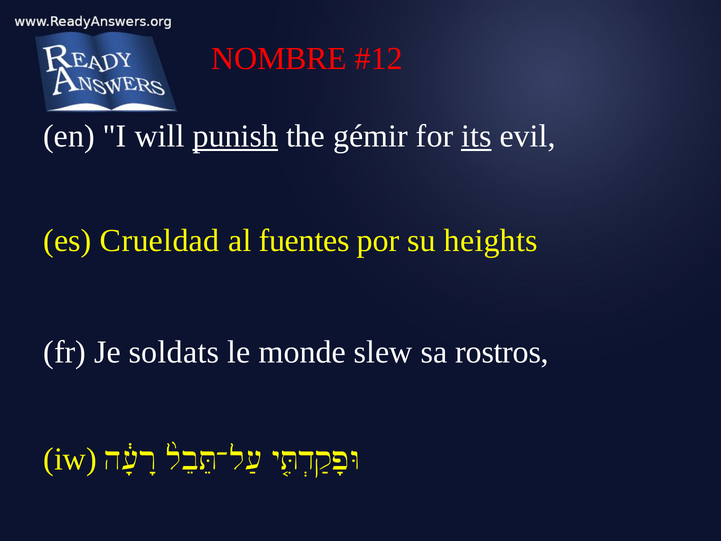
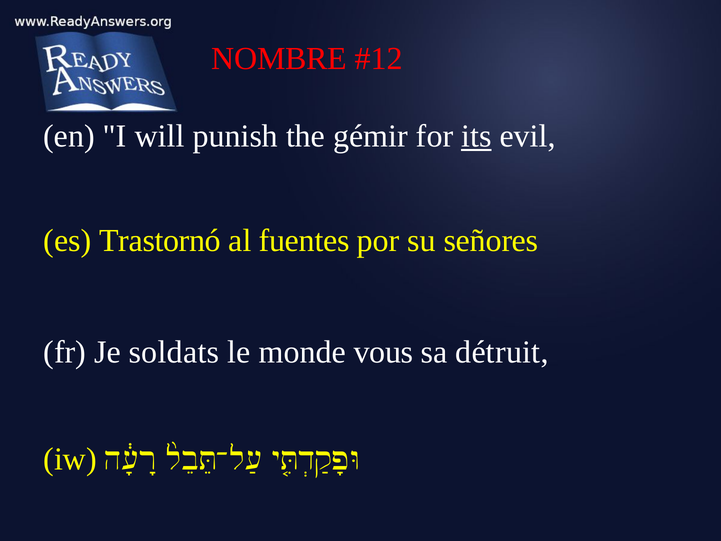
punish underline: present -> none
Crueldad: Crueldad -> Trastornó
heights: heights -> señores
slew: slew -> vous
rostros: rostros -> détruit
